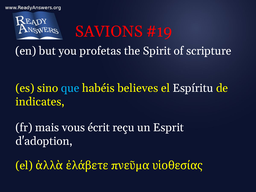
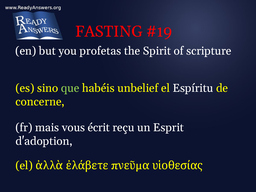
SAVIONS: SAVIONS -> FASTING
que colour: light blue -> light green
believes: believes -> unbelief
indicates: indicates -> concerne
